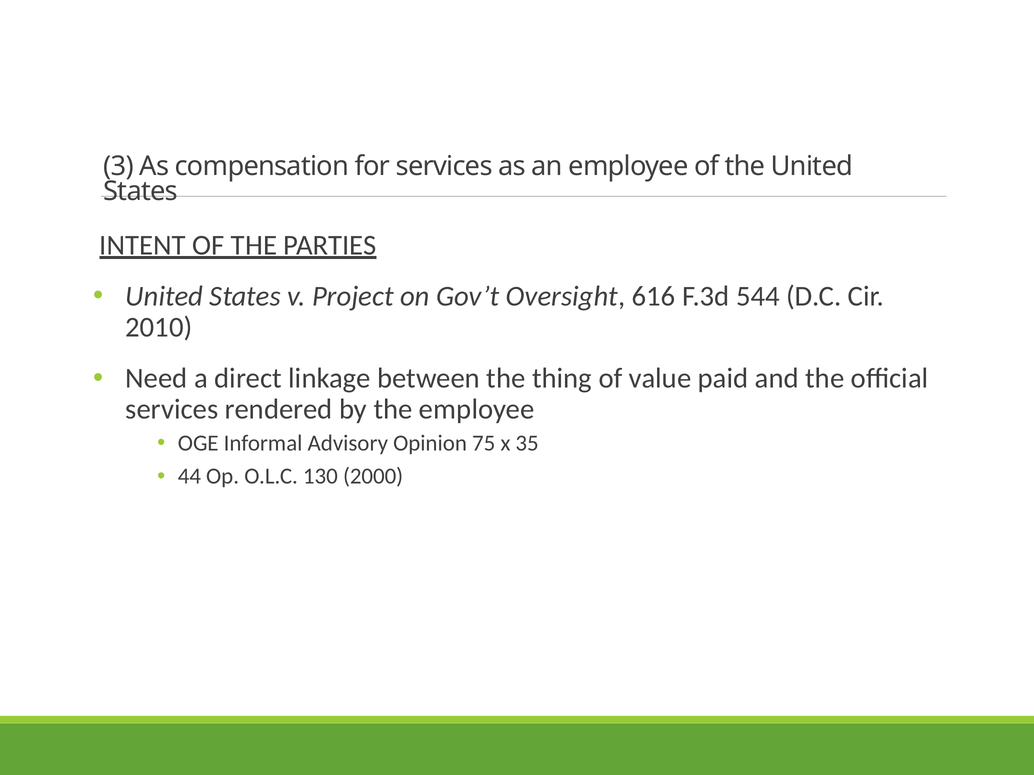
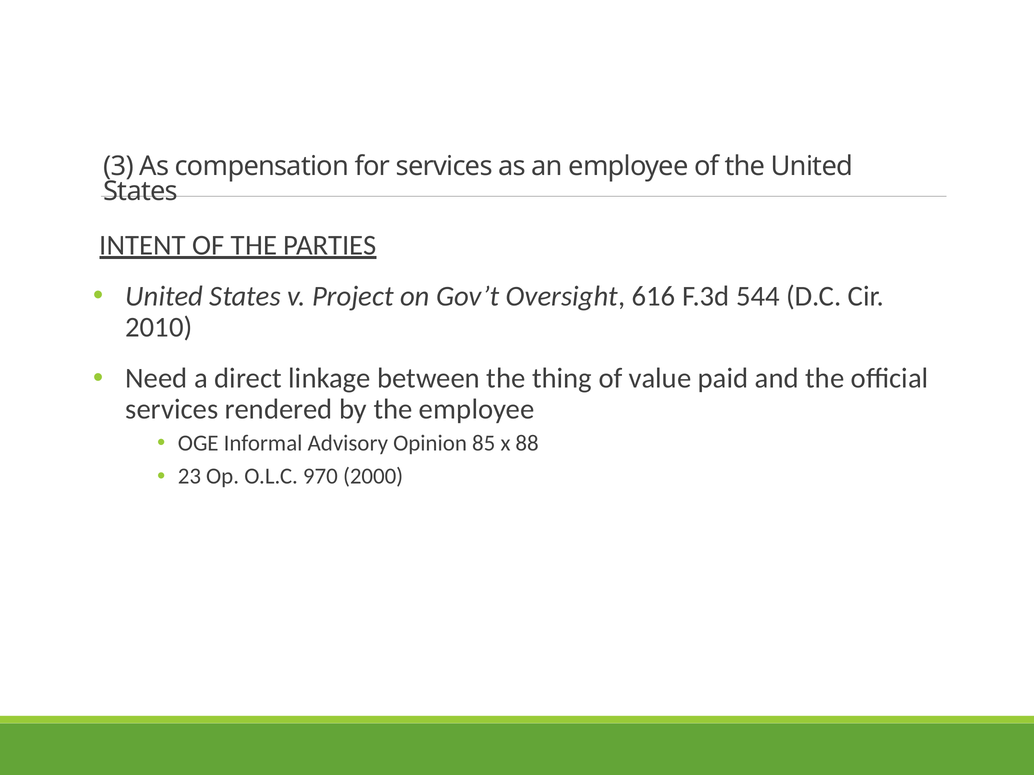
75: 75 -> 85
35: 35 -> 88
44: 44 -> 23
130: 130 -> 970
